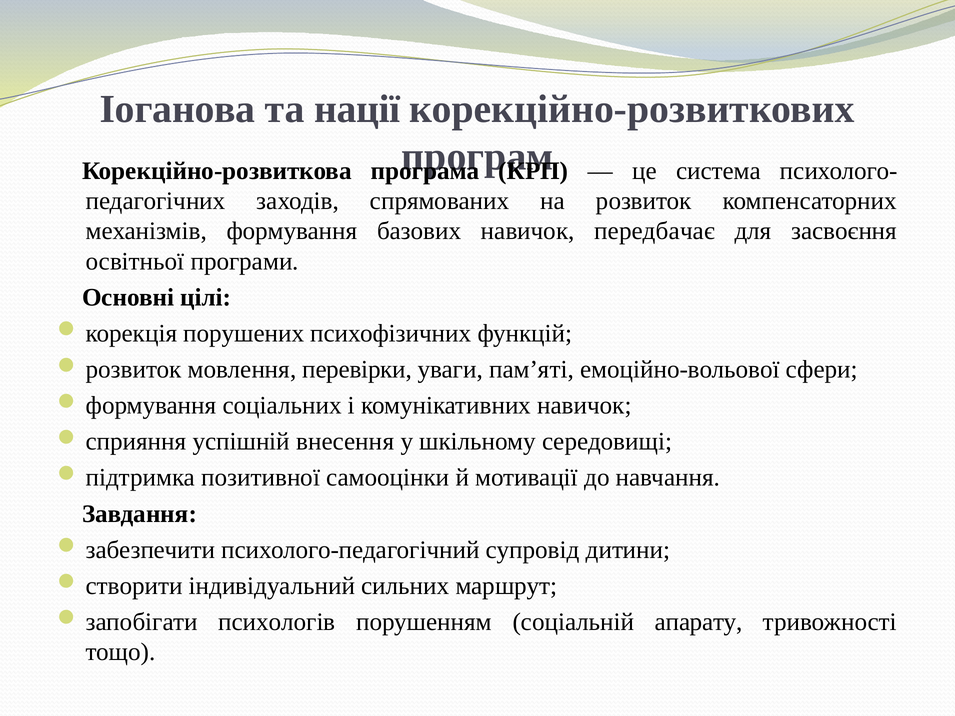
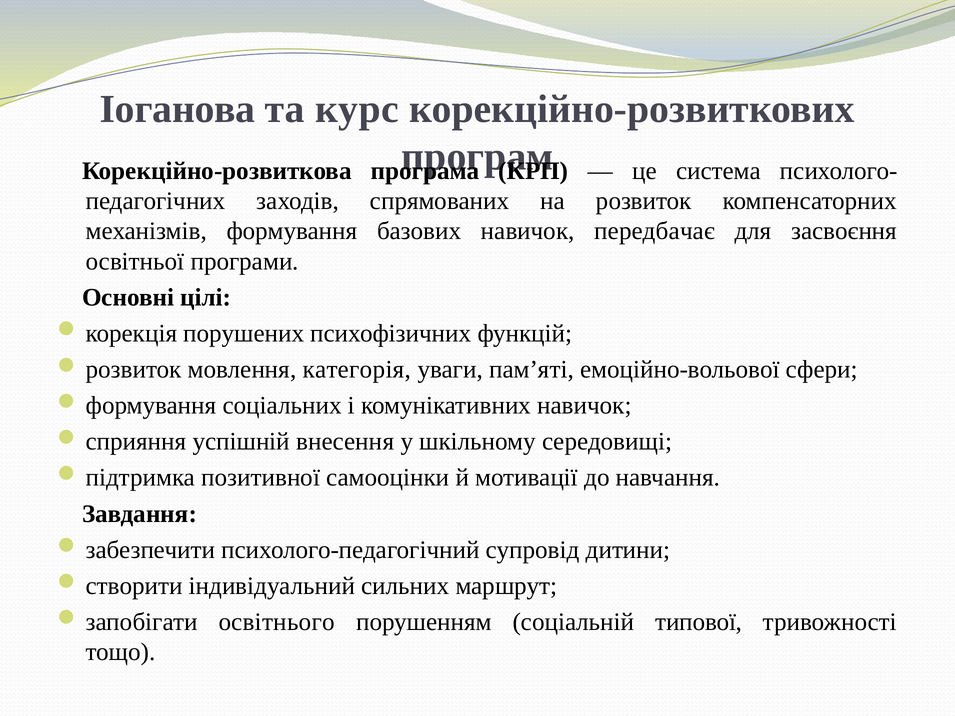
нації: нації -> курс
перевірки: перевірки -> категорія
психологів: психологів -> освітнього
апарату: апарату -> типової
